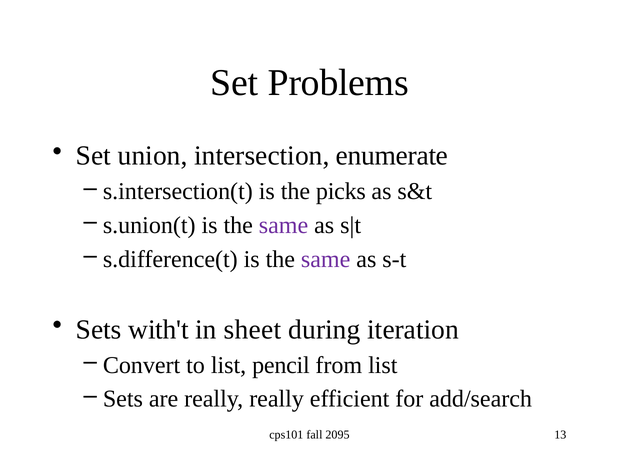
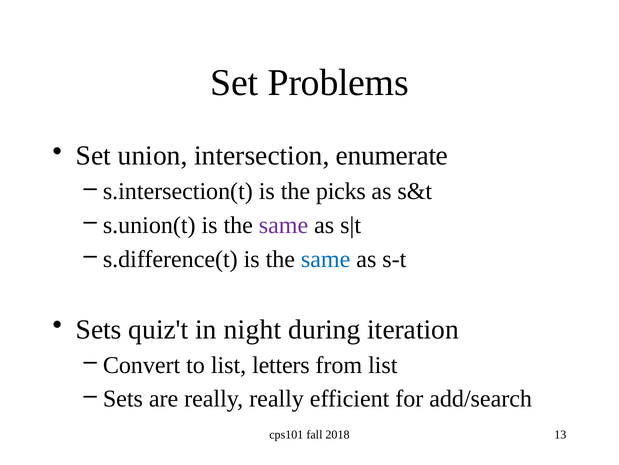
same at (326, 259) colour: purple -> blue
with't: with't -> quiz't
sheet: sheet -> night
pencil: pencil -> letters
2095: 2095 -> 2018
